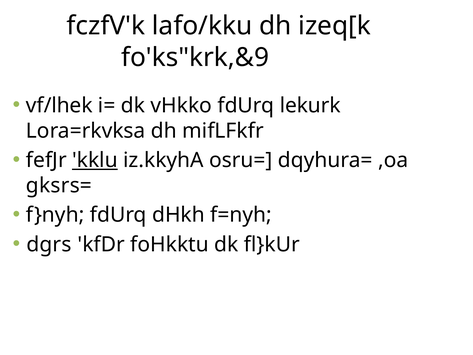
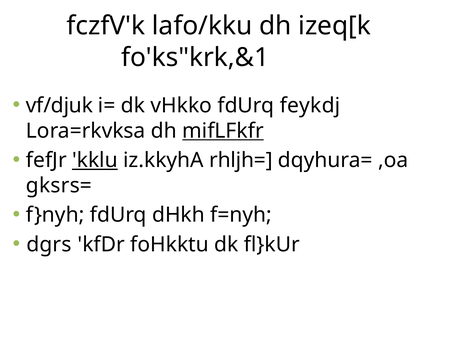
fo'ks"krk,&9: fo'ks"krk,&9 -> fo'ks"krk,&1
vf/lhek: vf/lhek -> vf/djuk
lekurk: lekurk -> feykdj
mifLFkfr underline: none -> present
osru=: osru= -> rhljh=
